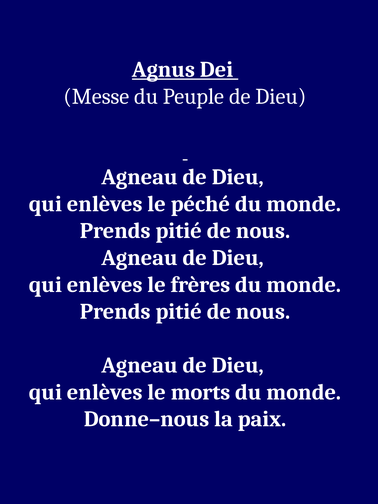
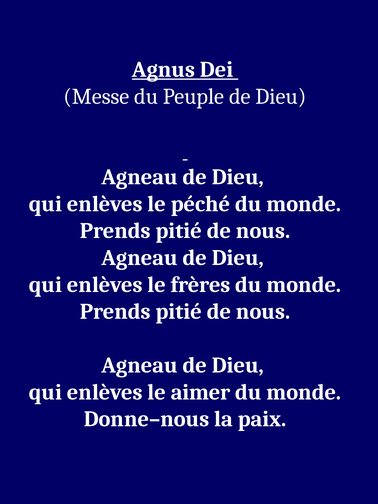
morts: morts -> aimer
